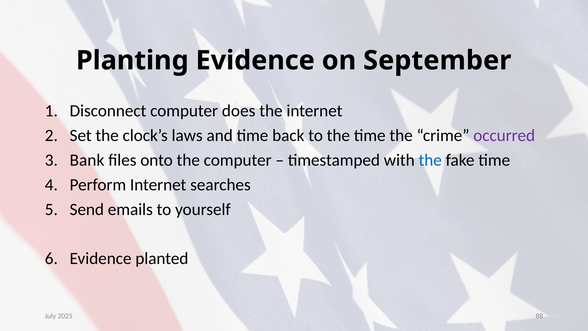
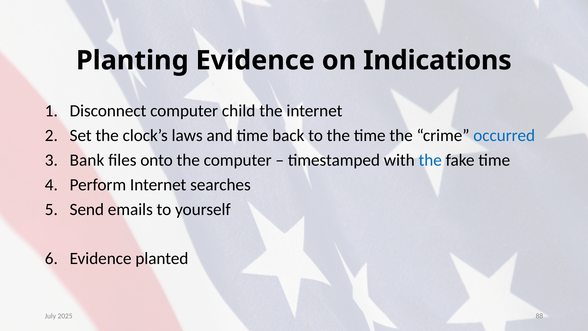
September: September -> Indications
does: does -> child
occurred colour: purple -> blue
